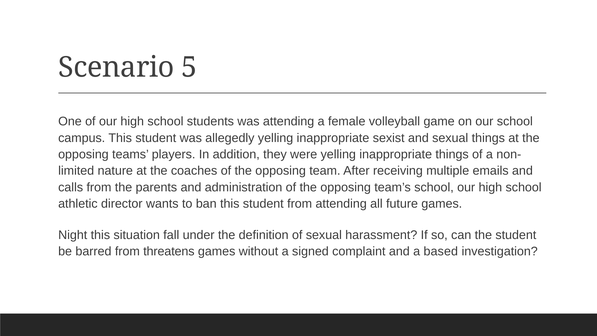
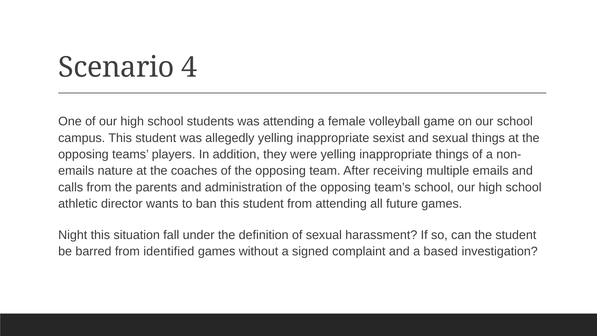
5: 5 -> 4
limited at (76, 171): limited -> emails
threatens: threatens -> identified
